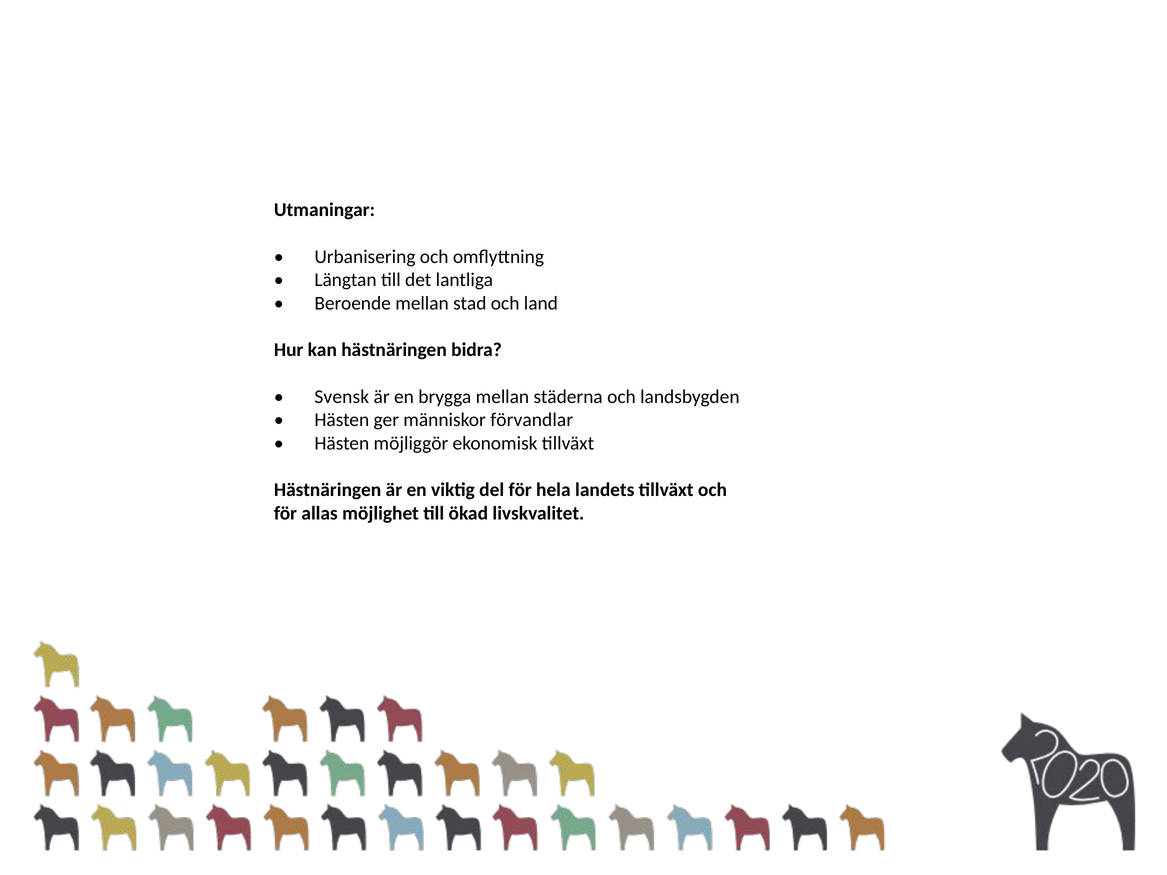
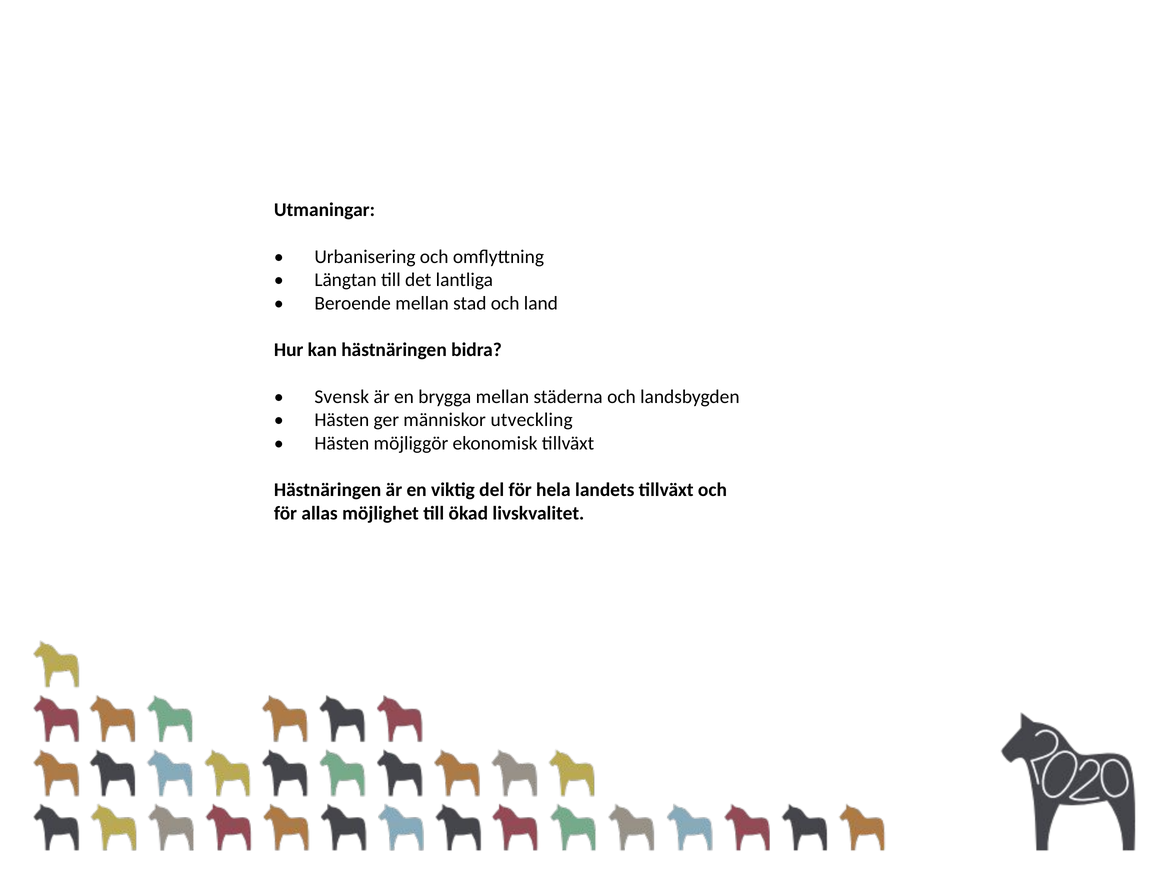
förvandlar: förvandlar -> utveckling
